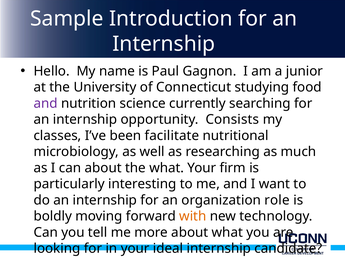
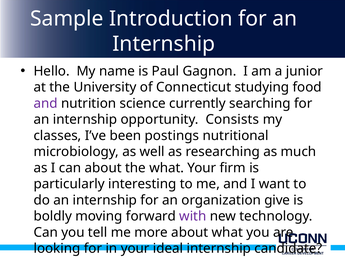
facilitate: facilitate -> postings
role: role -> give
with colour: orange -> purple
